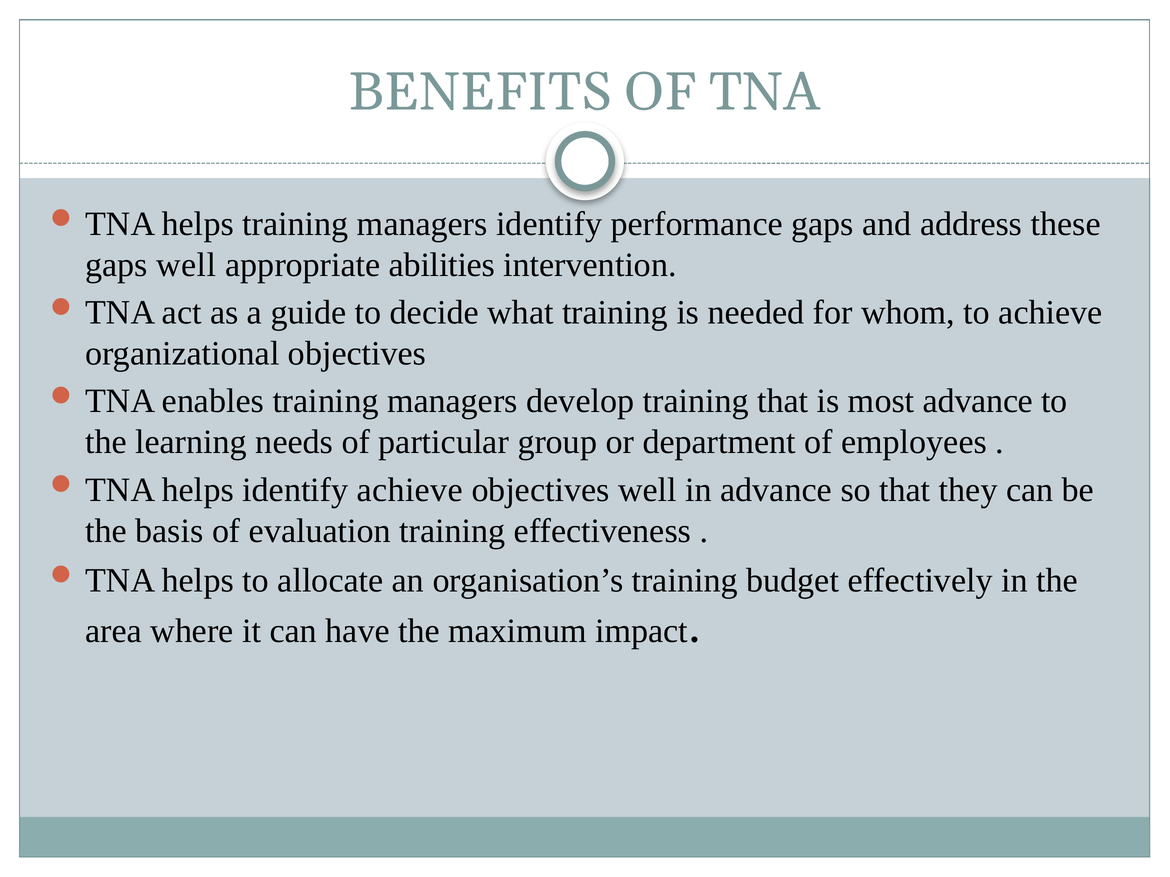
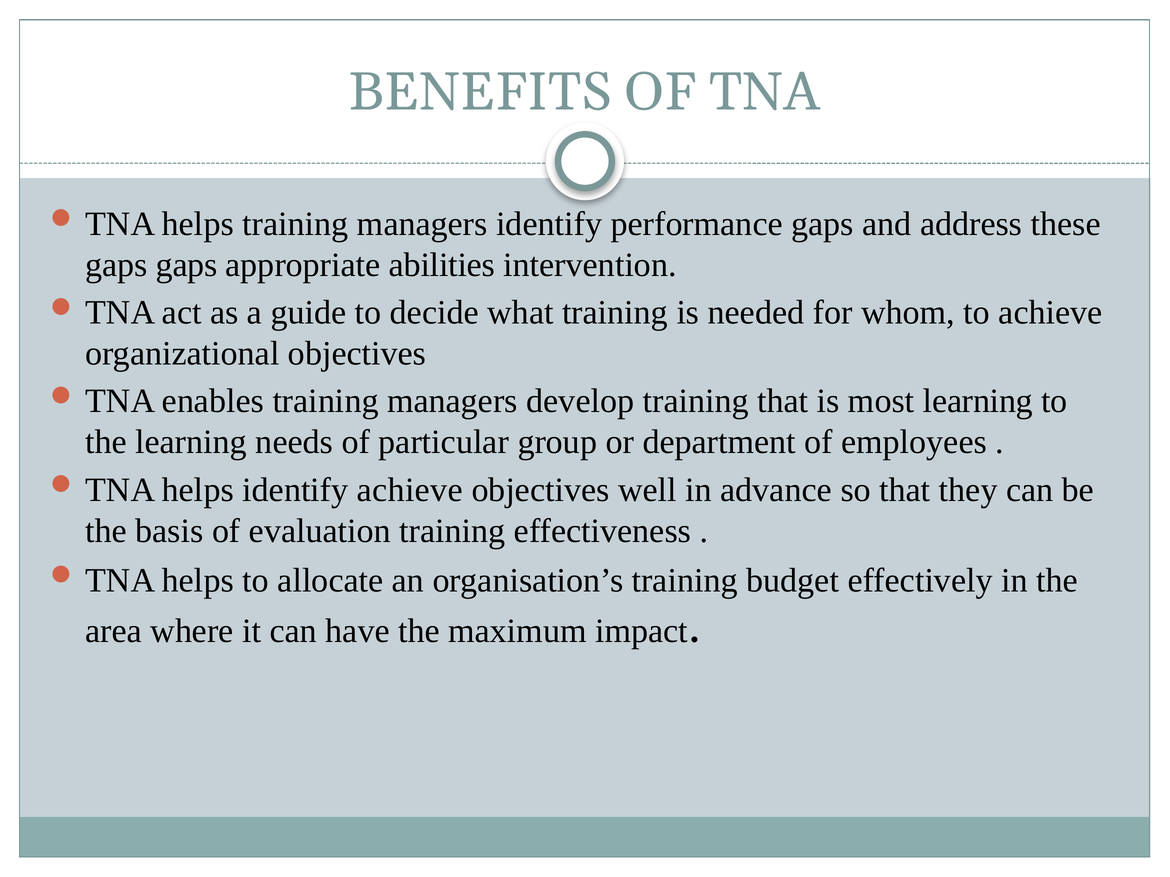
gaps well: well -> gaps
most advance: advance -> learning
